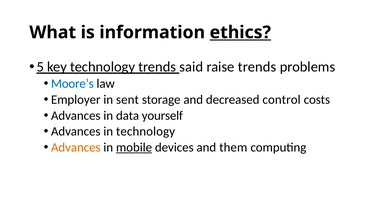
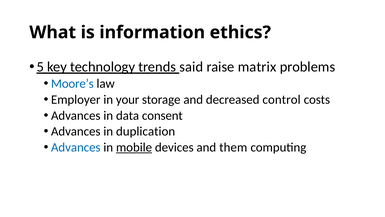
ethics underline: present -> none
raise trends: trends -> matrix
sent: sent -> your
yourself: yourself -> consent
in technology: technology -> duplication
Advances at (76, 147) colour: orange -> blue
